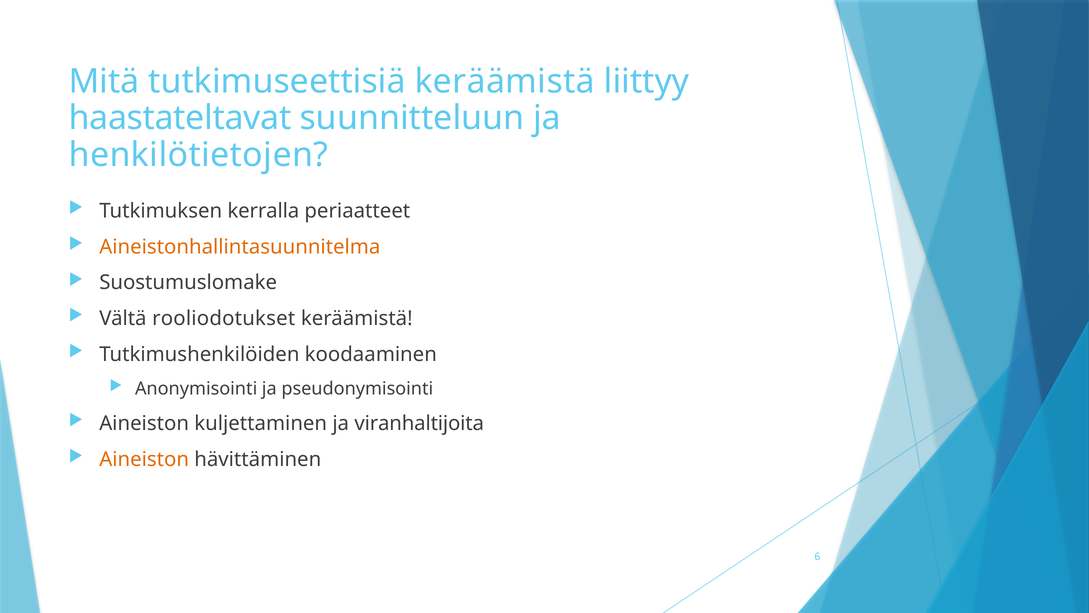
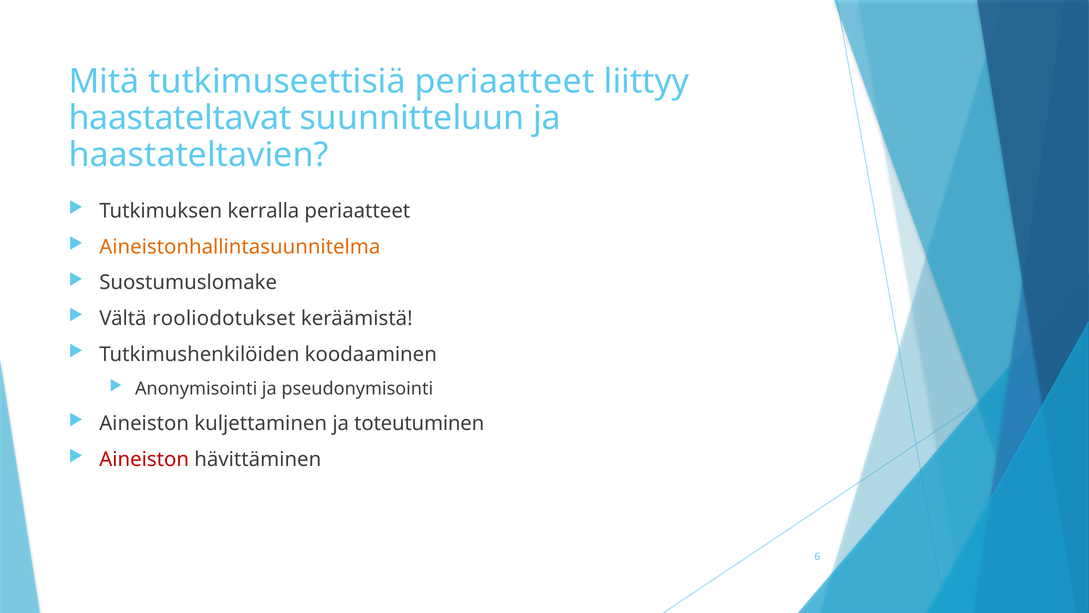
tutkimuseettisiä keräämistä: keräämistä -> periaatteet
henkilötietojen: henkilötietojen -> haastateltavien
viranhaltijoita: viranhaltijoita -> toteutuminen
Aineiston at (144, 459) colour: orange -> red
